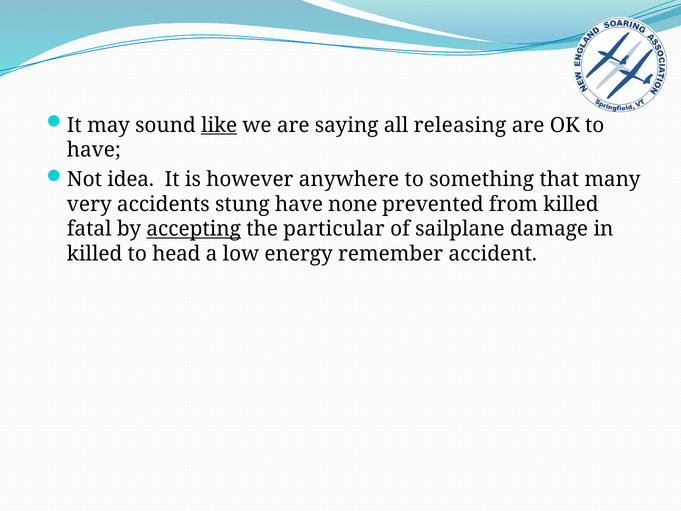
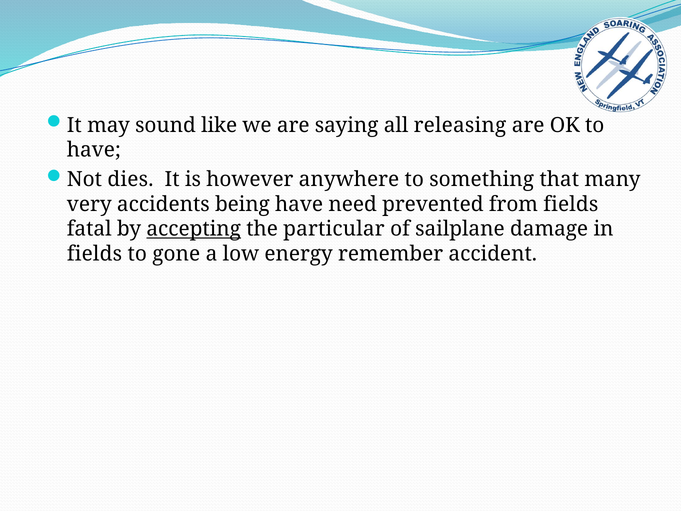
like underline: present -> none
idea: idea -> dies
stung: stung -> being
none: none -> need
from killed: killed -> fields
killed at (95, 254): killed -> fields
head: head -> gone
